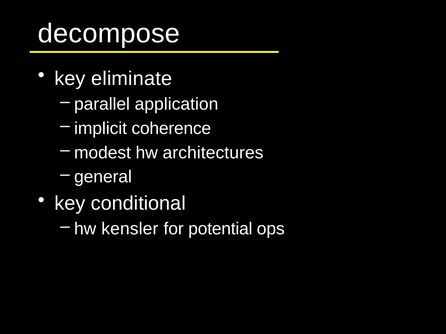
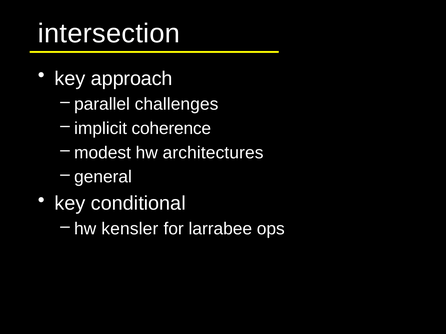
decompose: decompose -> intersection
eliminate: eliminate -> approach
application: application -> challenges
potential: potential -> larrabee
